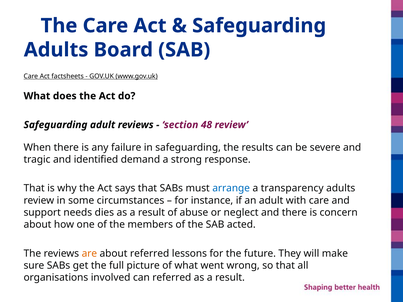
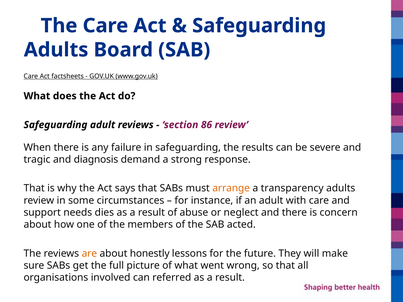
48: 48 -> 86
identified: identified -> diagnosis
arrange colour: blue -> orange
about referred: referred -> honestly
